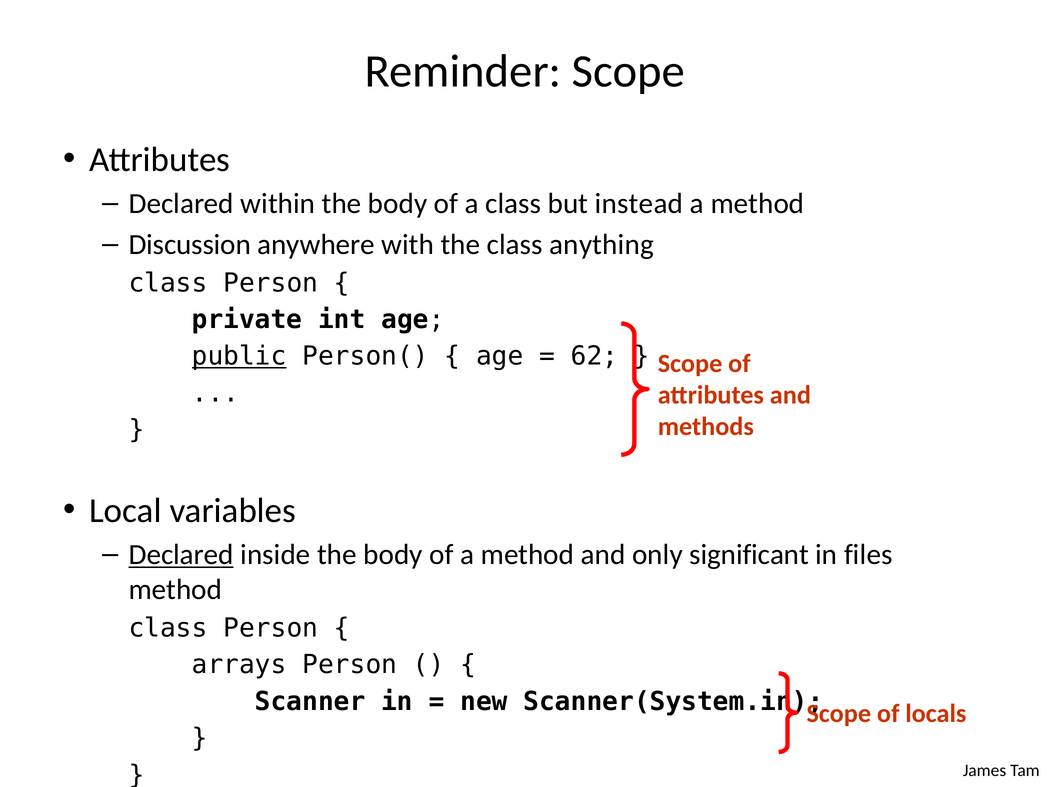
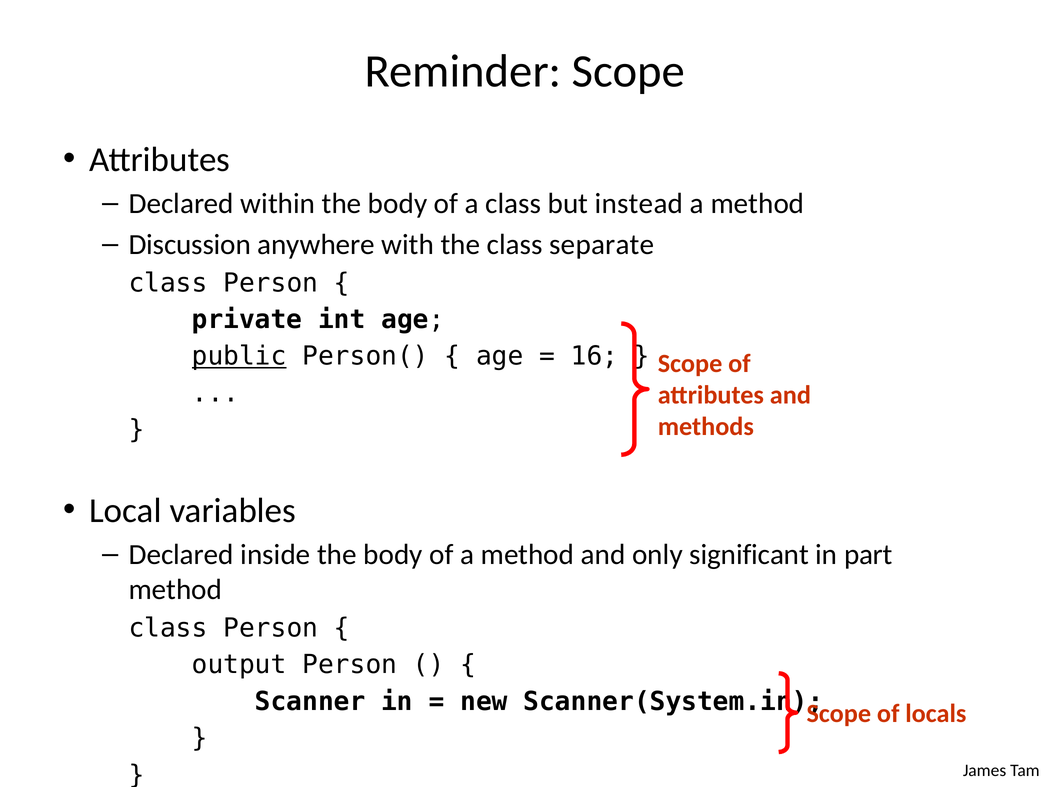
anything: anything -> separate
62: 62 -> 16
Declared at (181, 555) underline: present -> none
files: files -> part
arrays: arrays -> output
